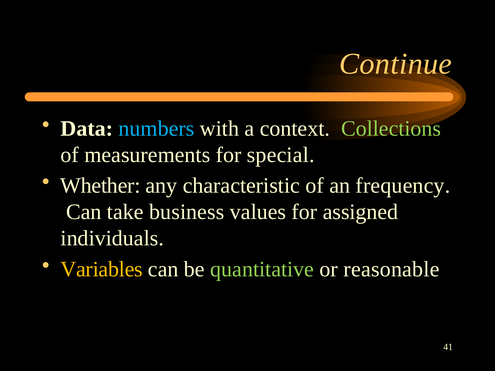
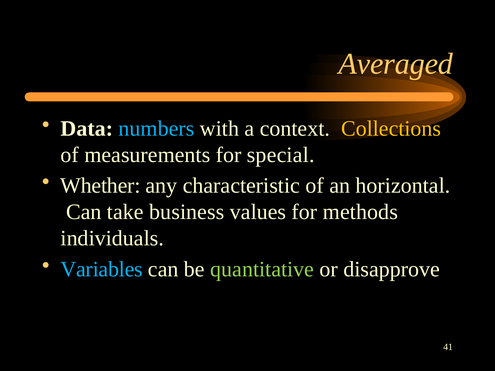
Continue: Continue -> Averaged
Collections colour: light green -> yellow
frequency: frequency -> horizontal
assigned: assigned -> methods
Variables colour: yellow -> light blue
reasonable: reasonable -> disapprove
